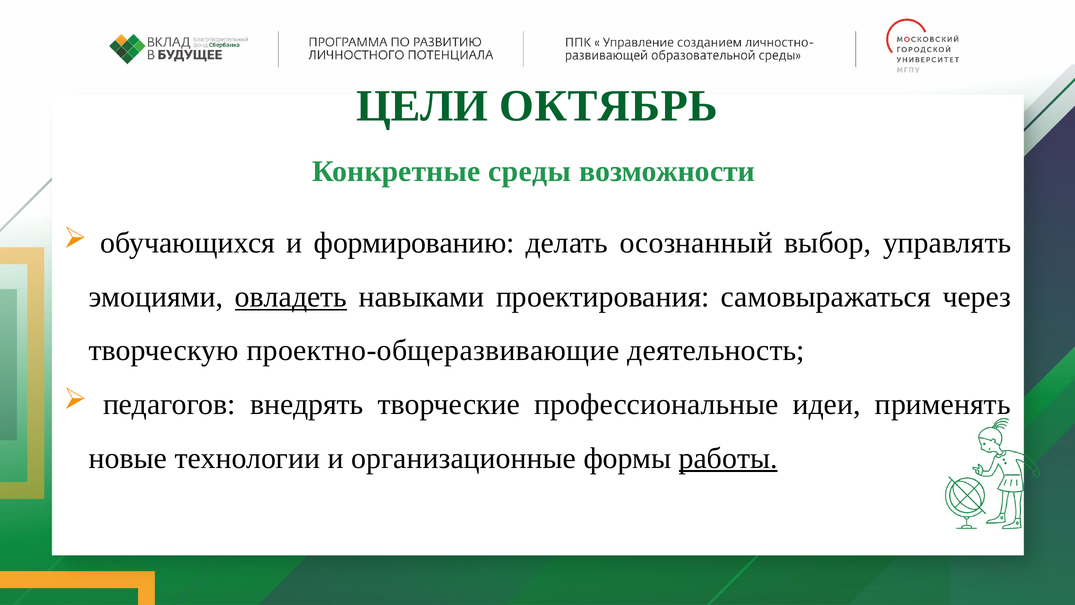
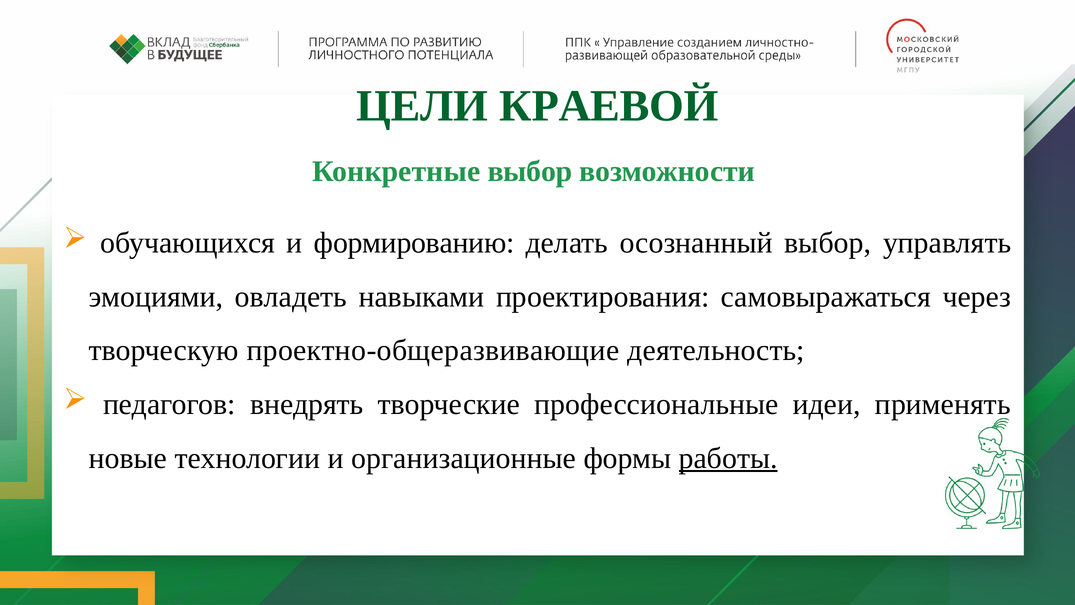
ОКТЯБРЬ: ОКТЯБРЬ -> КРАЕВОЙ
Конкретные среды: среды -> выбор
овладеть underline: present -> none
